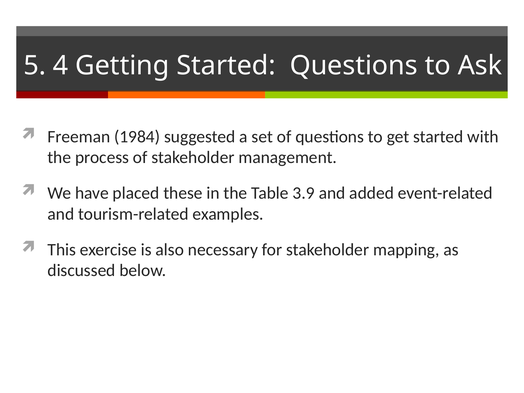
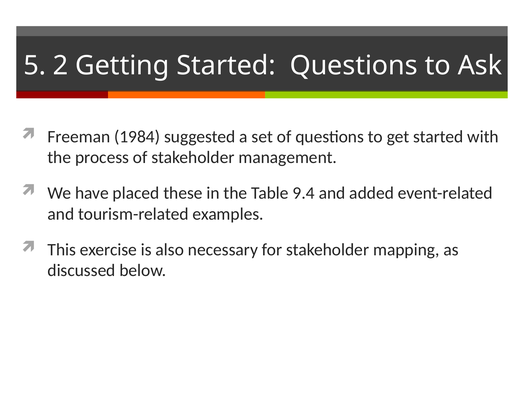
4: 4 -> 2
3.9: 3.9 -> 9.4
